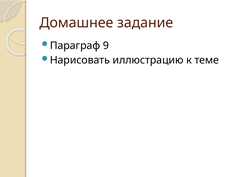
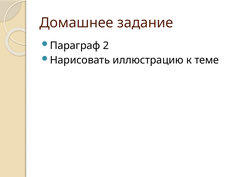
9: 9 -> 2
